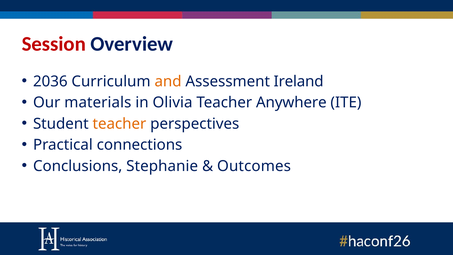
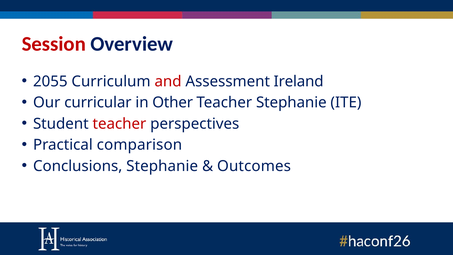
2036: 2036 -> 2055
and colour: orange -> red
materials: materials -> curricular
Olivia: Olivia -> Other
Teacher Anywhere: Anywhere -> Stephanie
teacher at (119, 124) colour: orange -> red
connections: connections -> comparison
